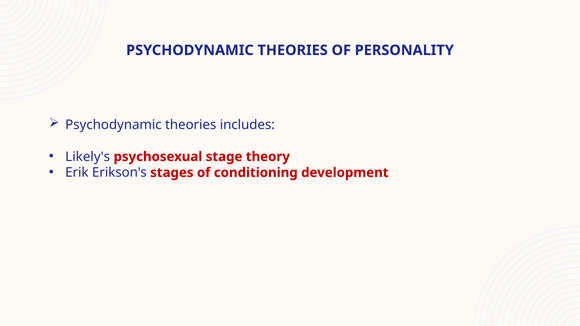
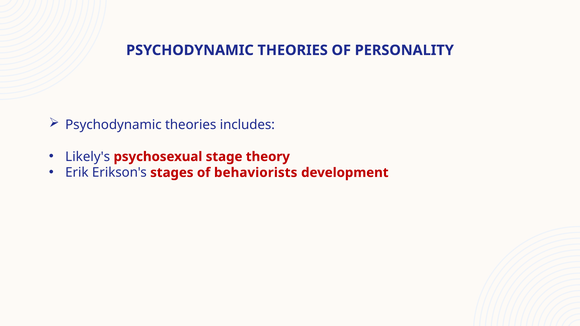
conditioning: conditioning -> behaviorists
